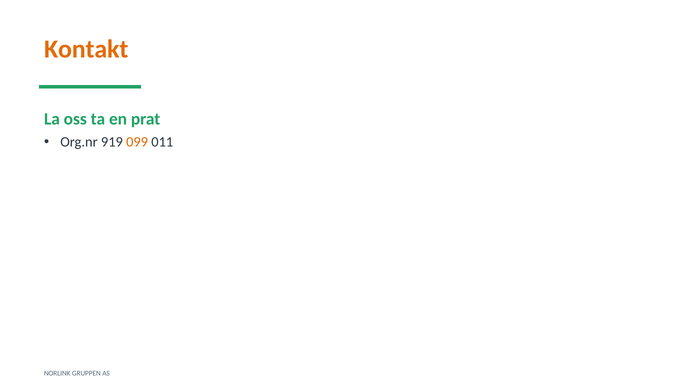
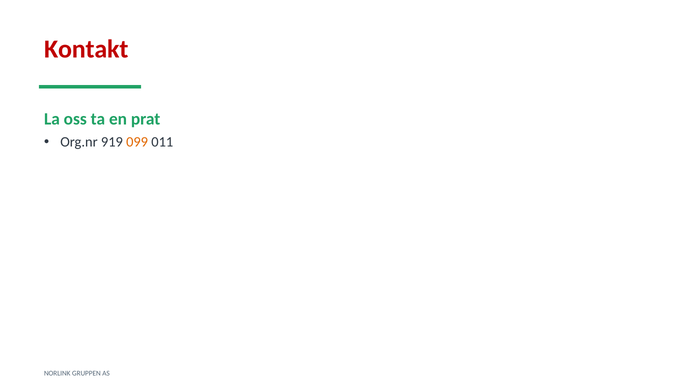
Kontakt colour: orange -> red
